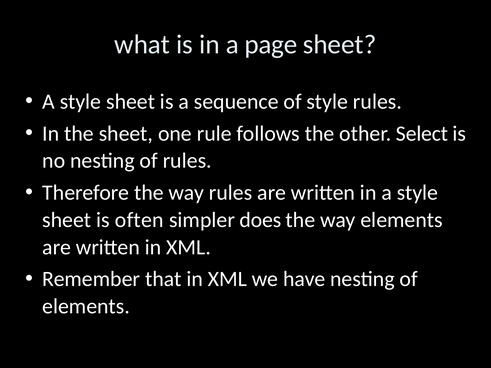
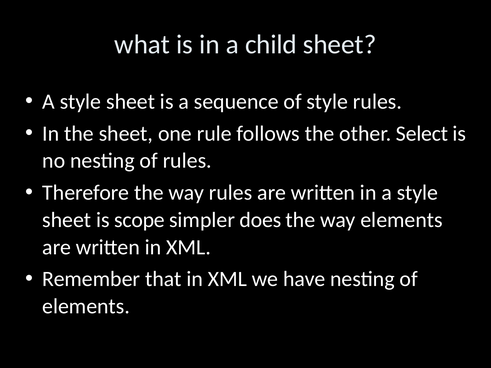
page: page -> child
often: often -> scope
